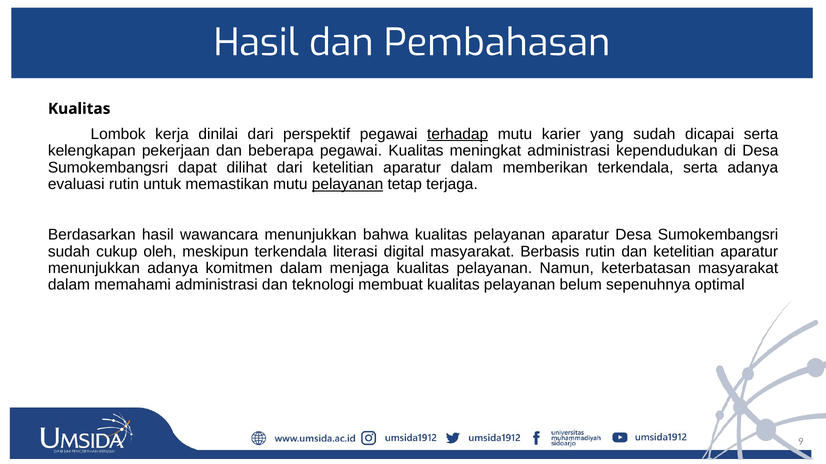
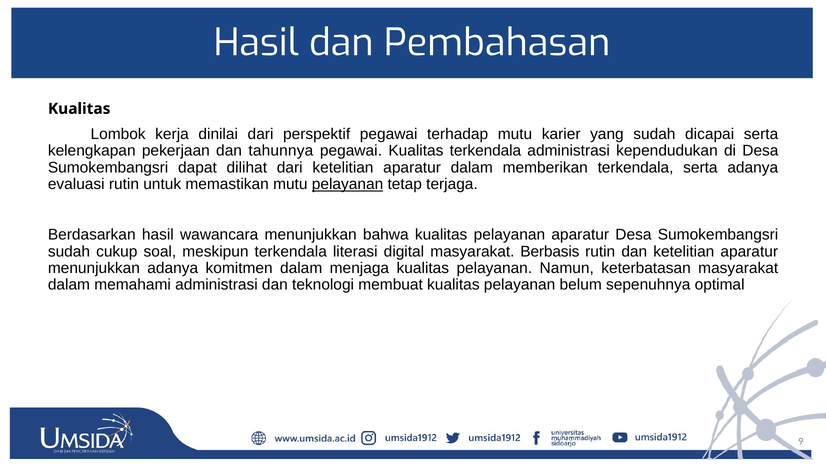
terhadap underline: present -> none
beberapa: beberapa -> tahunnya
Kualitas meningkat: meningkat -> terkendala
oleh: oleh -> soal
